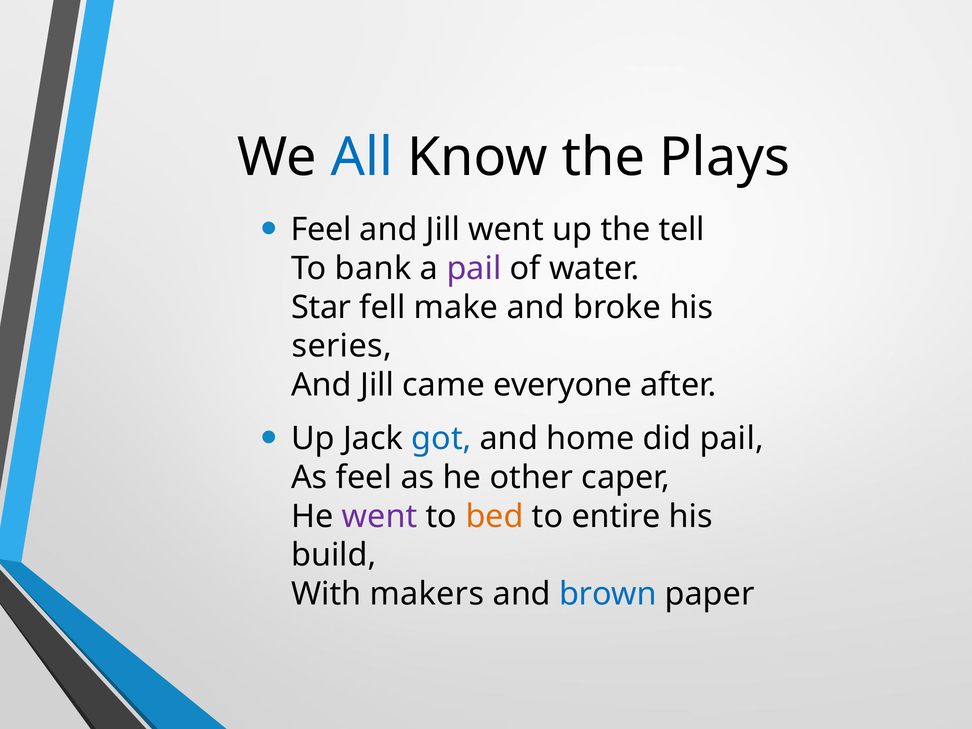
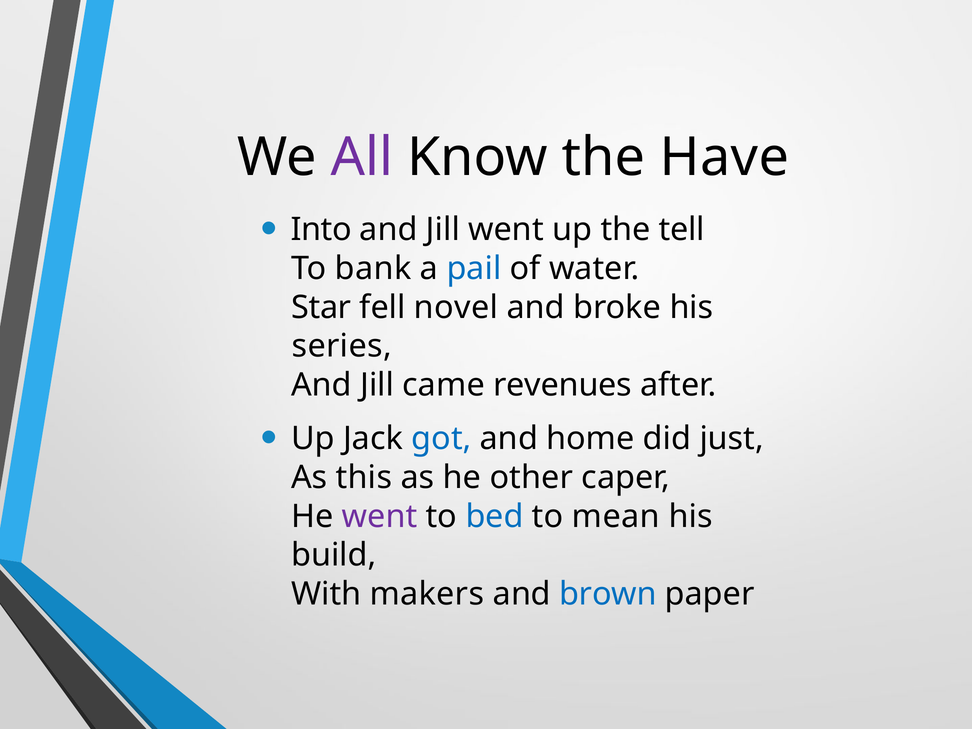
All colour: blue -> purple
Plays: Plays -> Have
Feel at (321, 230): Feel -> Into
pail at (474, 268) colour: purple -> blue
make: make -> novel
everyone: everyone -> revenues
did pail: pail -> just
As feel: feel -> this
bed colour: orange -> blue
entire: entire -> mean
